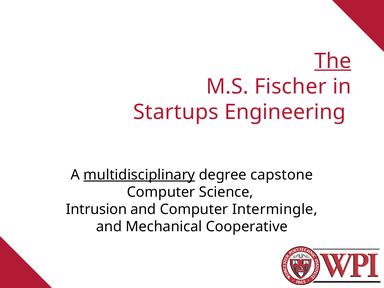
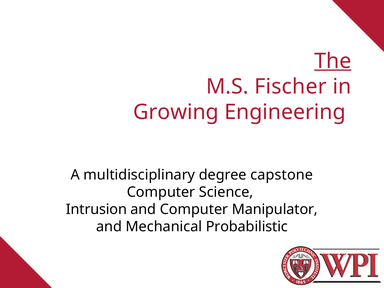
Startups: Startups -> Growing
multidisciplinary underline: present -> none
Intermingle: Intermingle -> Manipulator
Cooperative: Cooperative -> Probabilistic
